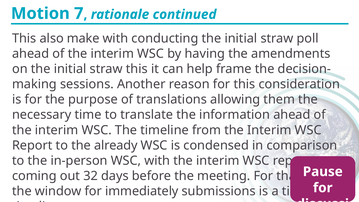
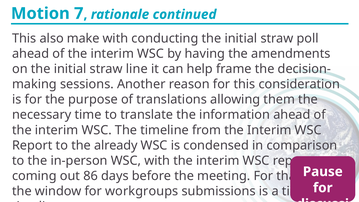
straw this: this -> line
32: 32 -> 86
immediately: immediately -> workgroups
